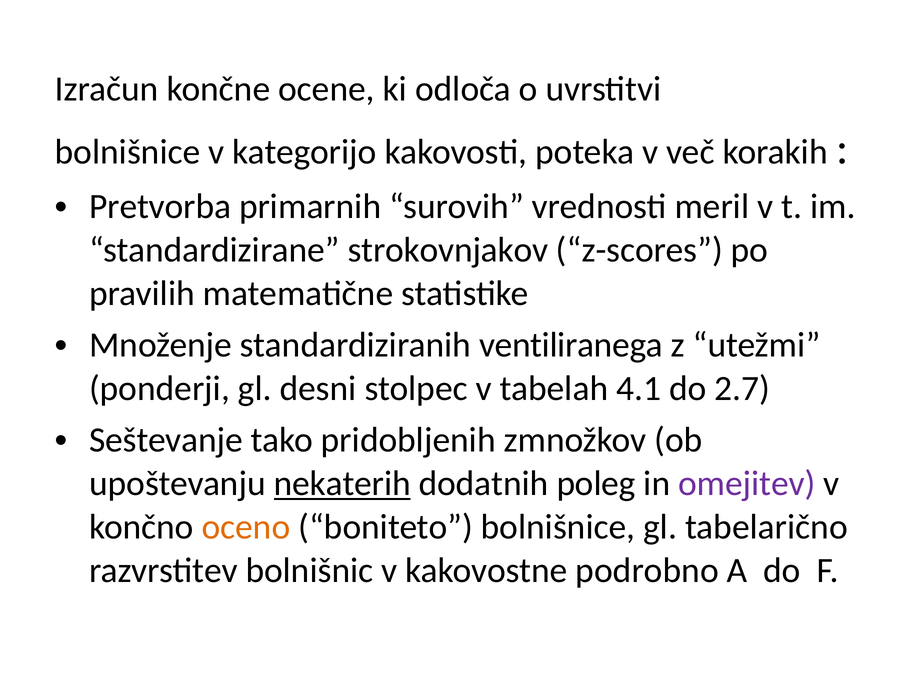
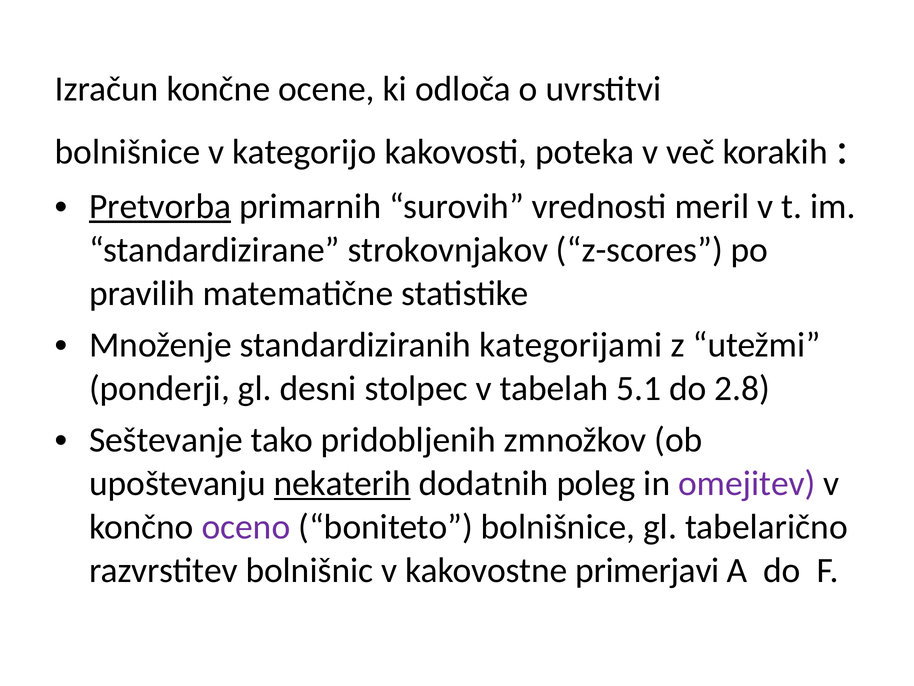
Pretvorba underline: none -> present
ventiliranega: ventiliranega -> kategorijami
4.1: 4.1 -> 5.1
2.7: 2.7 -> 2.8
oceno colour: orange -> purple
podrobno: podrobno -> primerjavi
